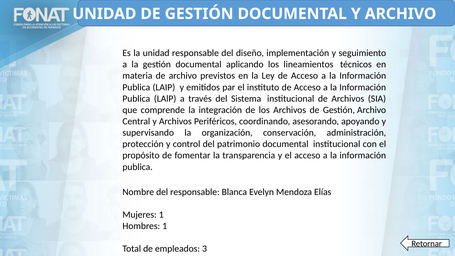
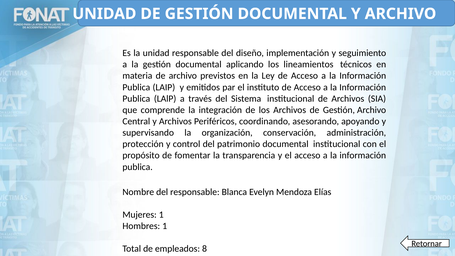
3: 3 -> 8
